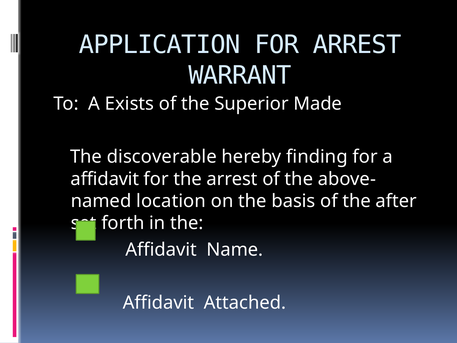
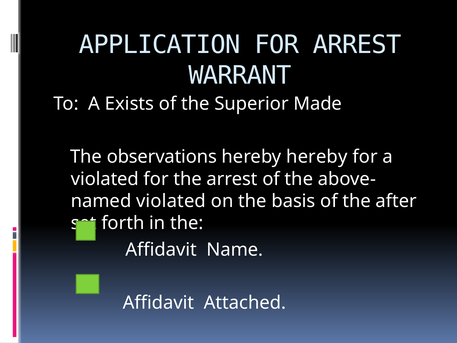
discoverable: discoverable -> observations
hereby finding: finding -> hereby
affidavit at (105, 179): affidavit -> violated
location at (171, 201): location -> violated
